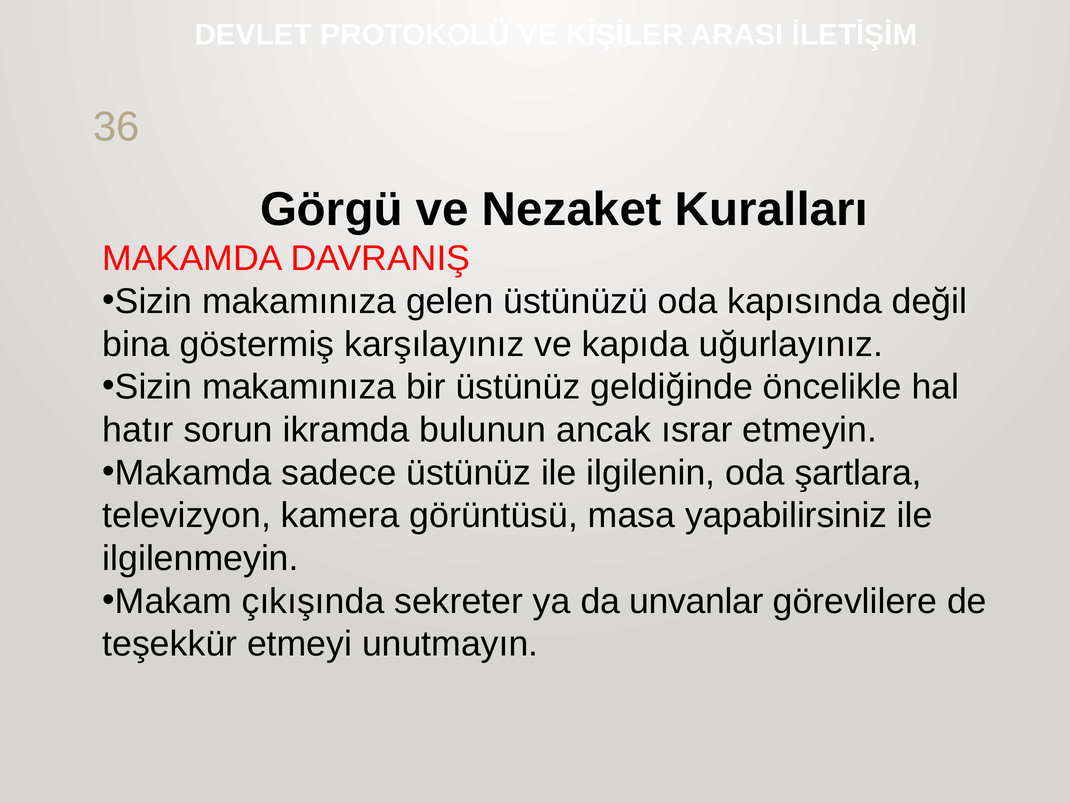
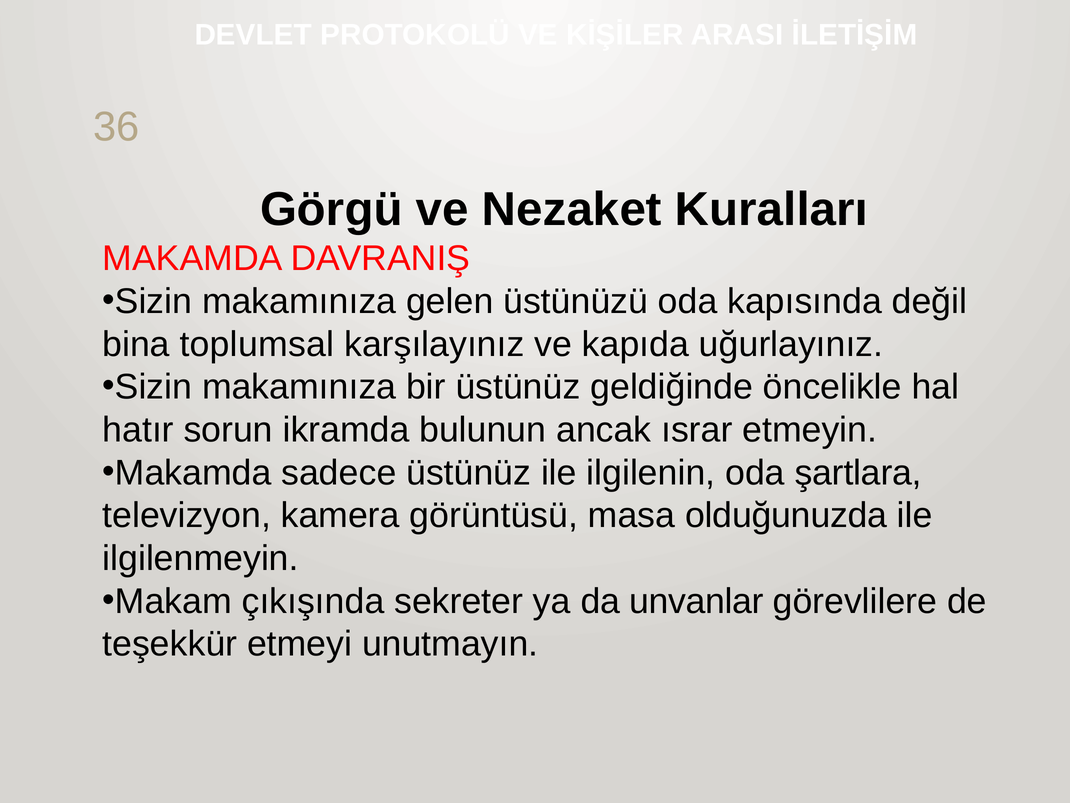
göstermiş: göstermiş -> toplumsal
yapabilirsiniz: yapabilirsiniz -> olduğunuzda
